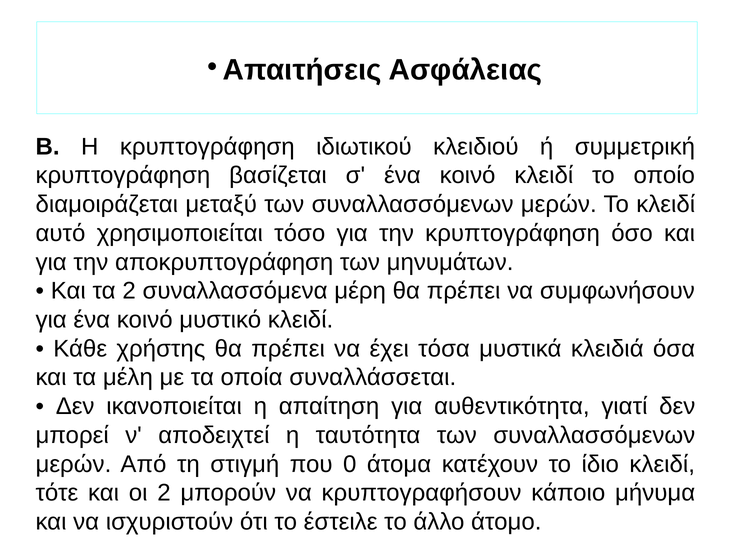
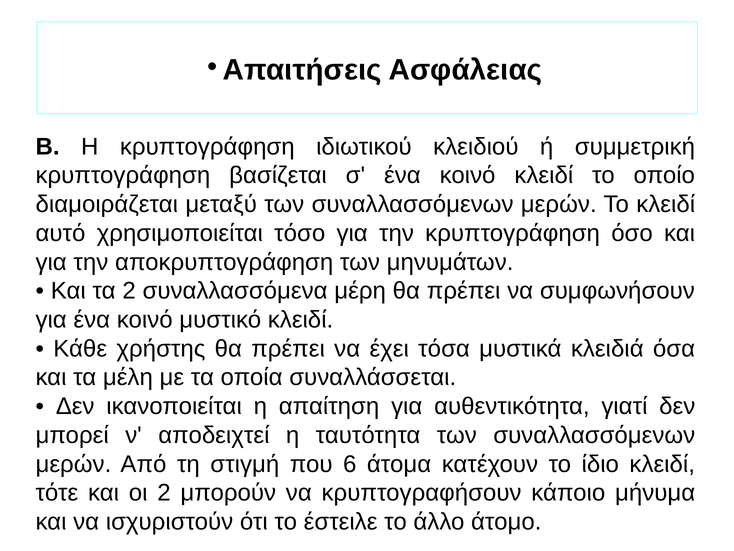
0: 0 -> 6
